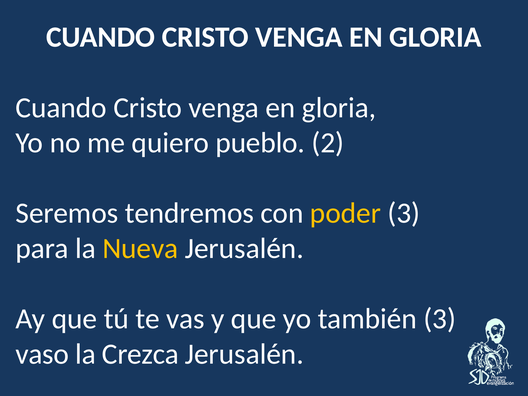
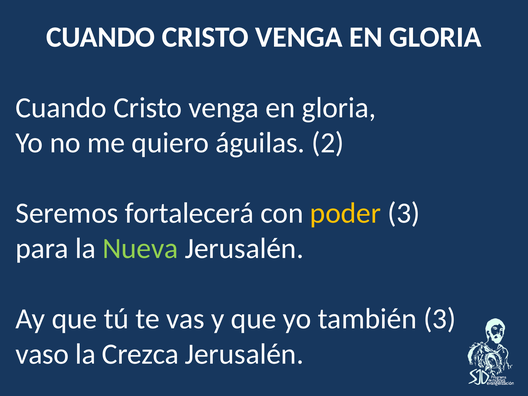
pueblo: pueblo -> águilas
tendremos: tendremos -> fortalecerá
Nueva colour: yellow -> light green
